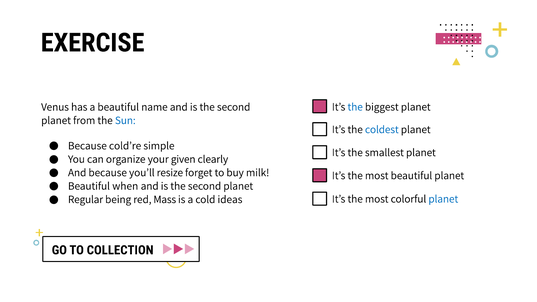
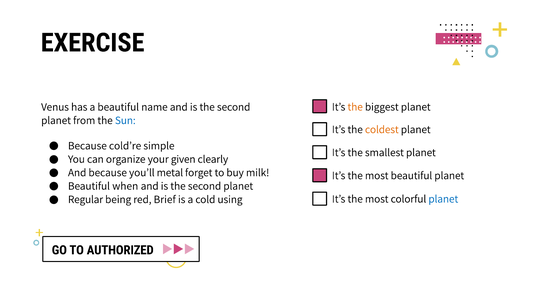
the at (355, 107) colour: blue -> orange
coldest colour: blue -> orange
resize: resize -> metal
Mass: Mass -> Brief
ideas: ideas -> using
COLLECTION: COLLECTION -> AUTHORIZED
